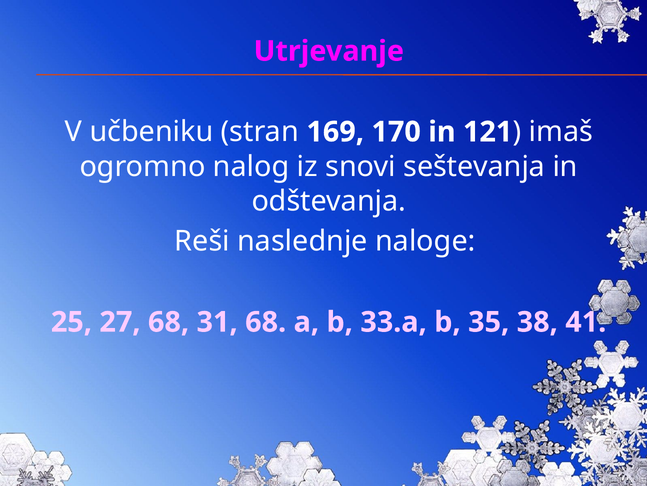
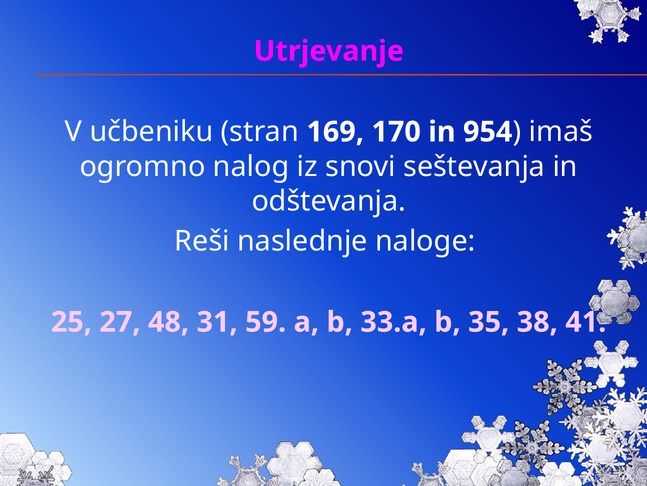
121: 121 -> 954
27 68: 68 -> 48
31 68: 68 -> 59
